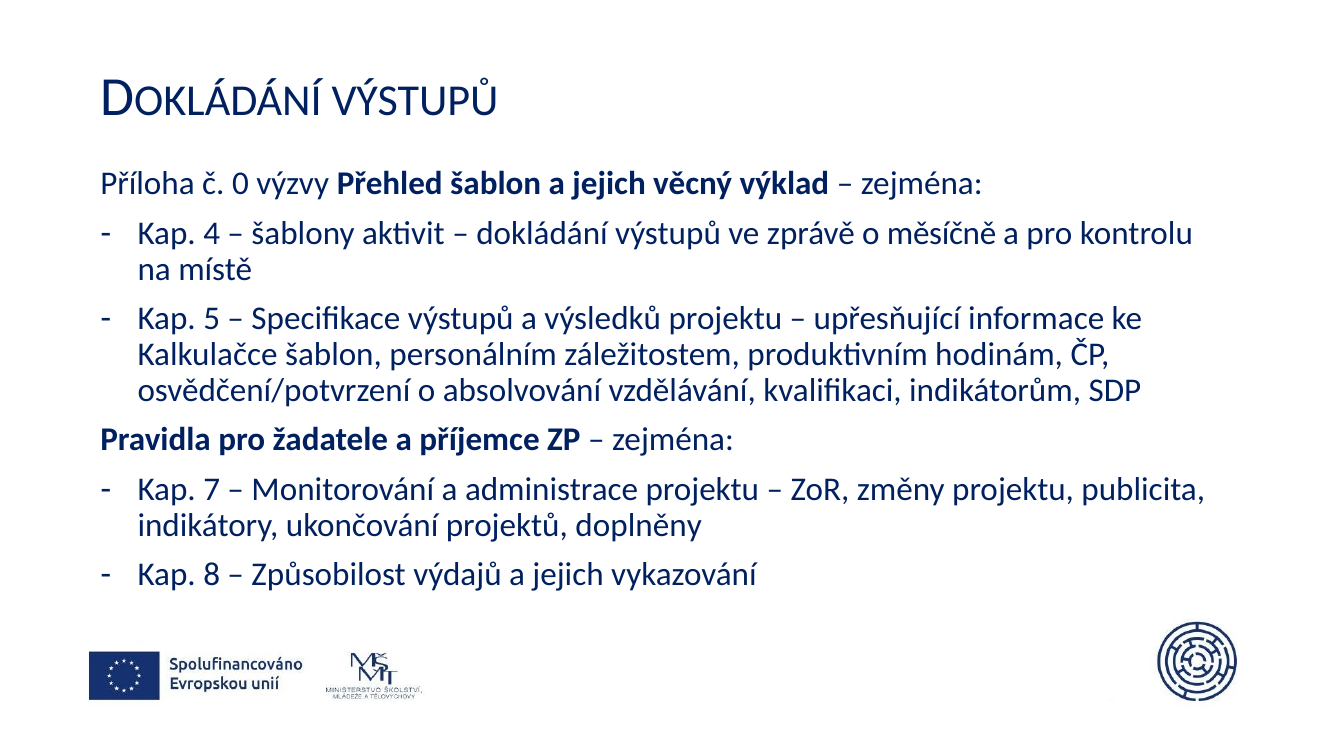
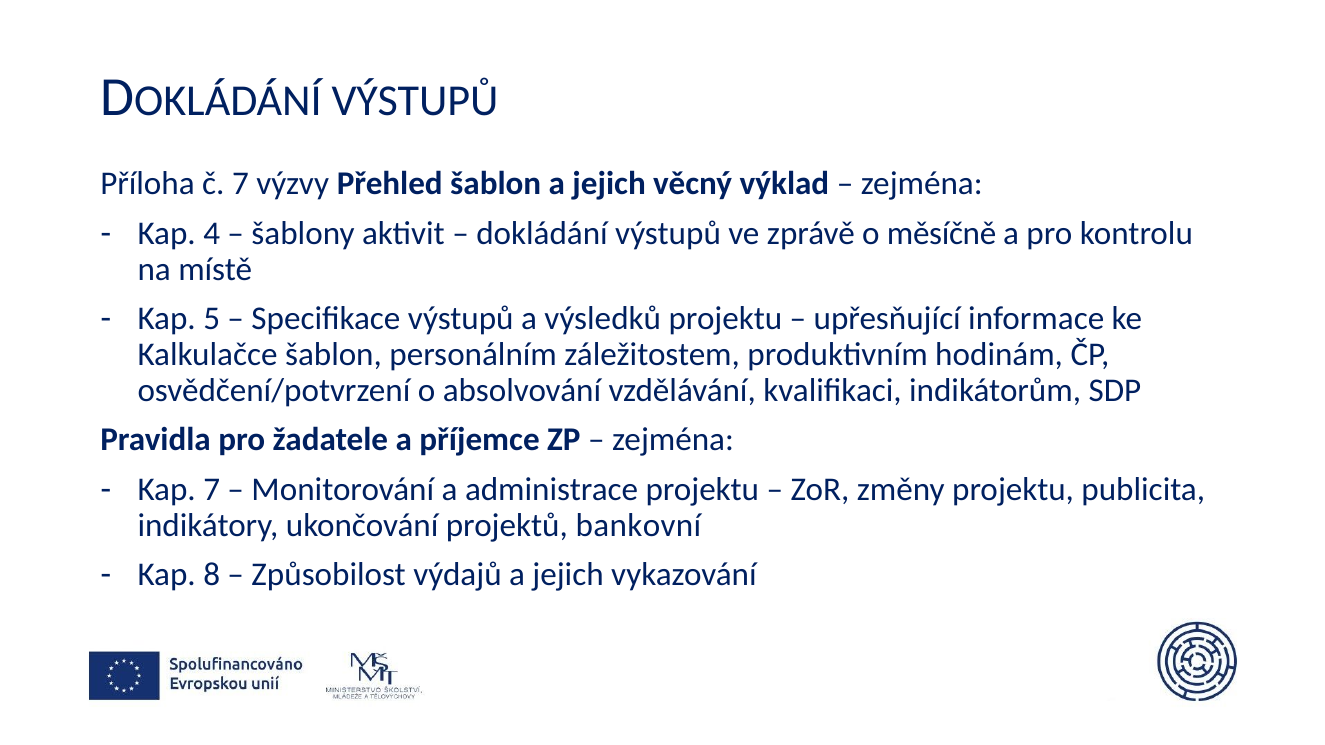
č 0: 0 -> 7
doplněny: doplněny -> bankovní
